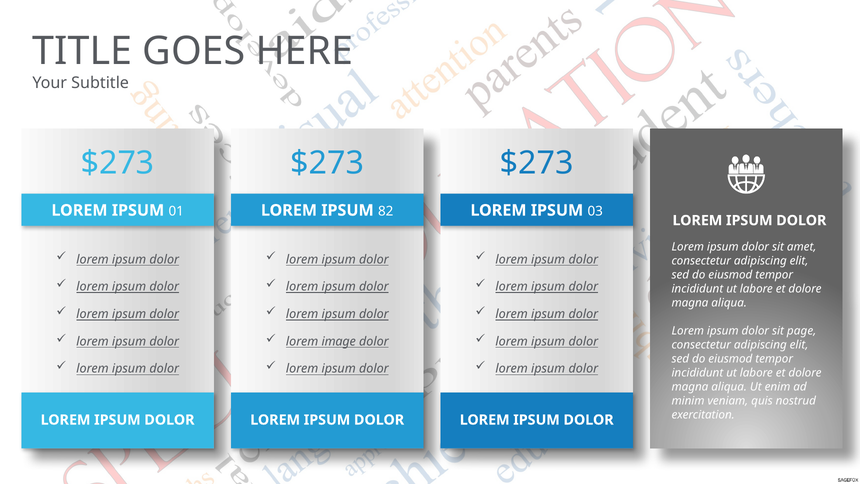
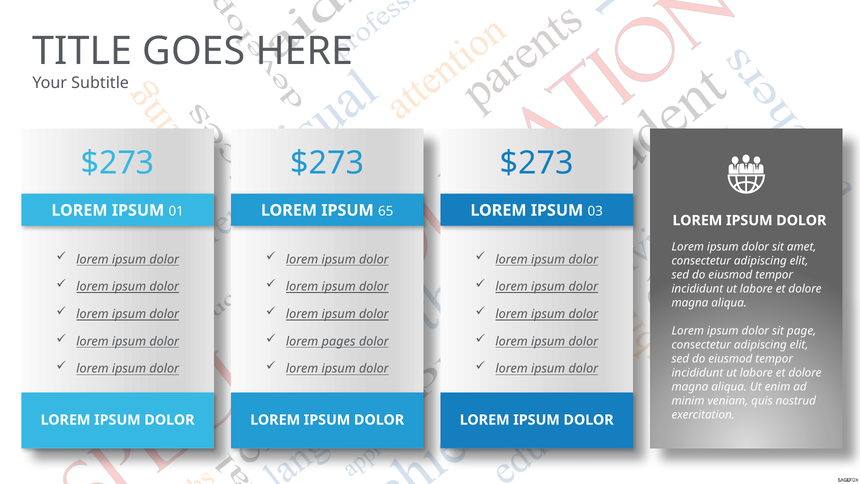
82: 82 -> 65
image: image -> pages
